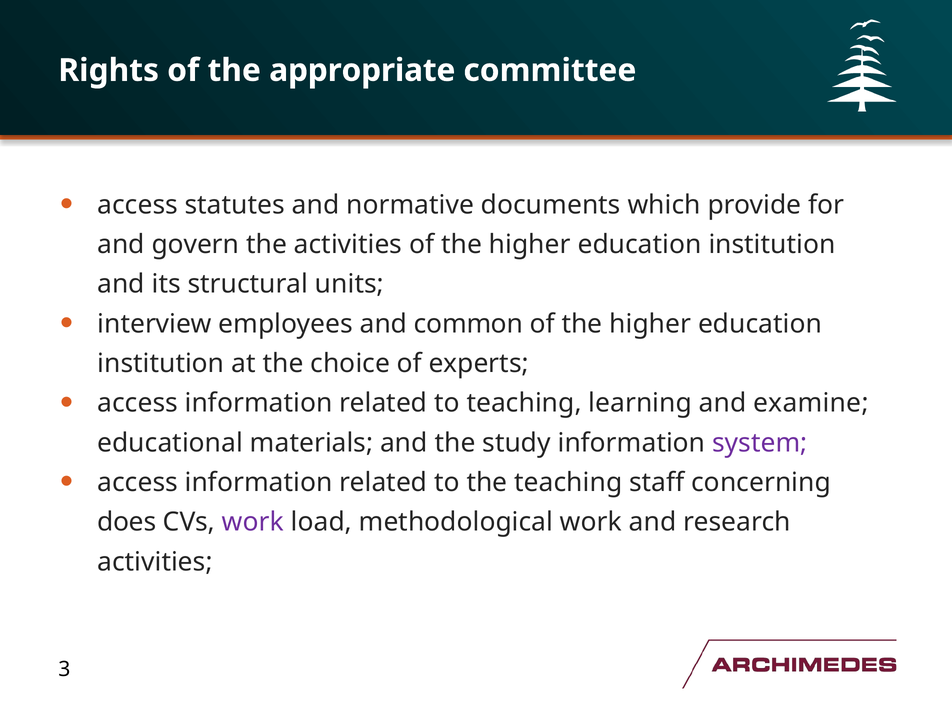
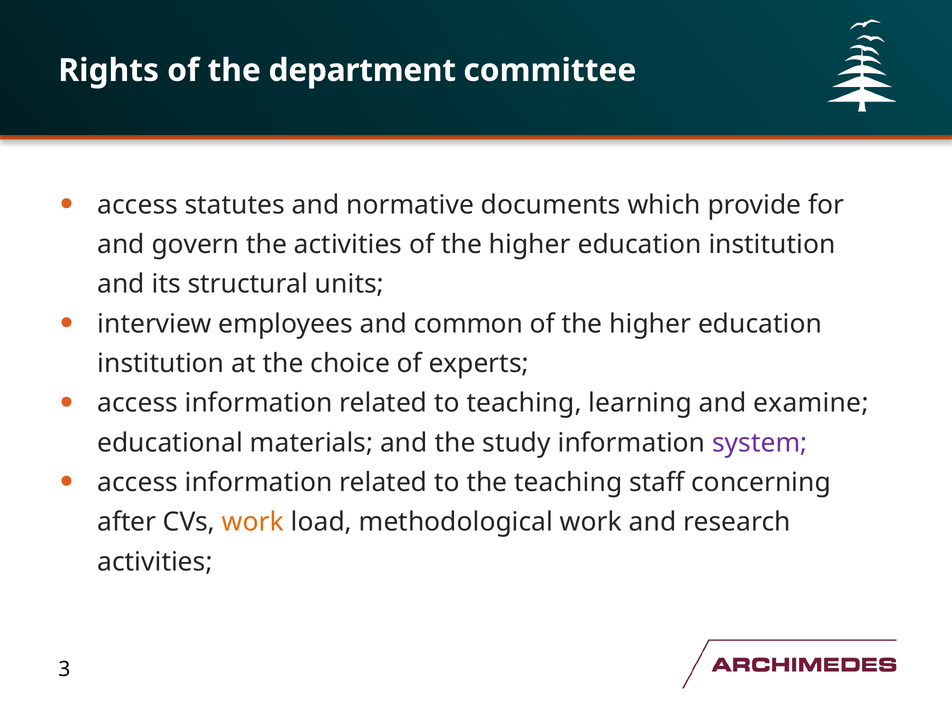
appropriate: appropriate -> department
does: does -> after
work at (253, 522) colour: purple -> orange
